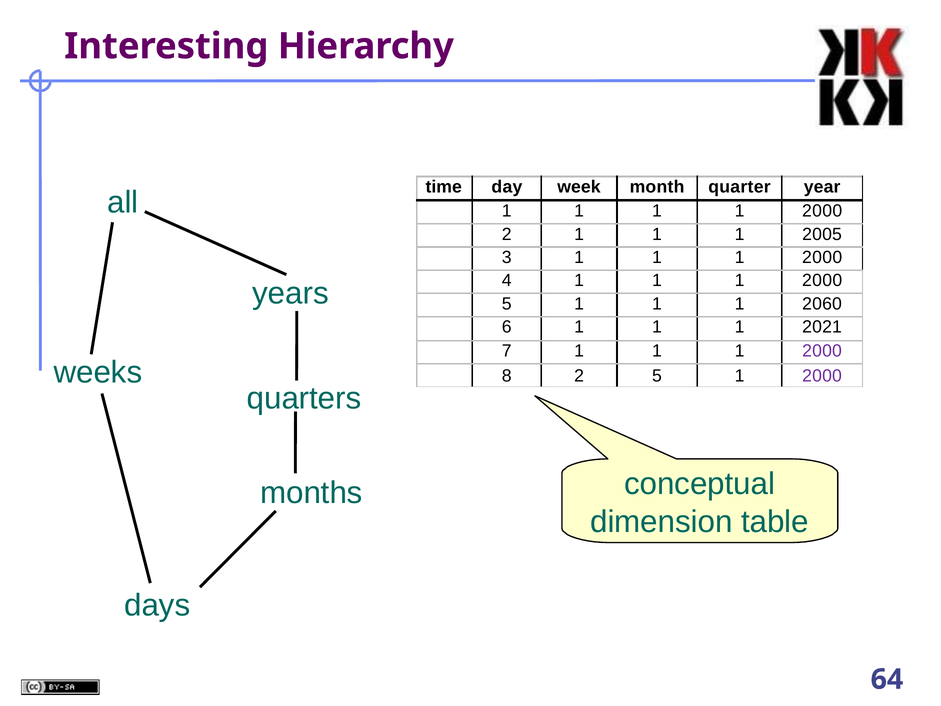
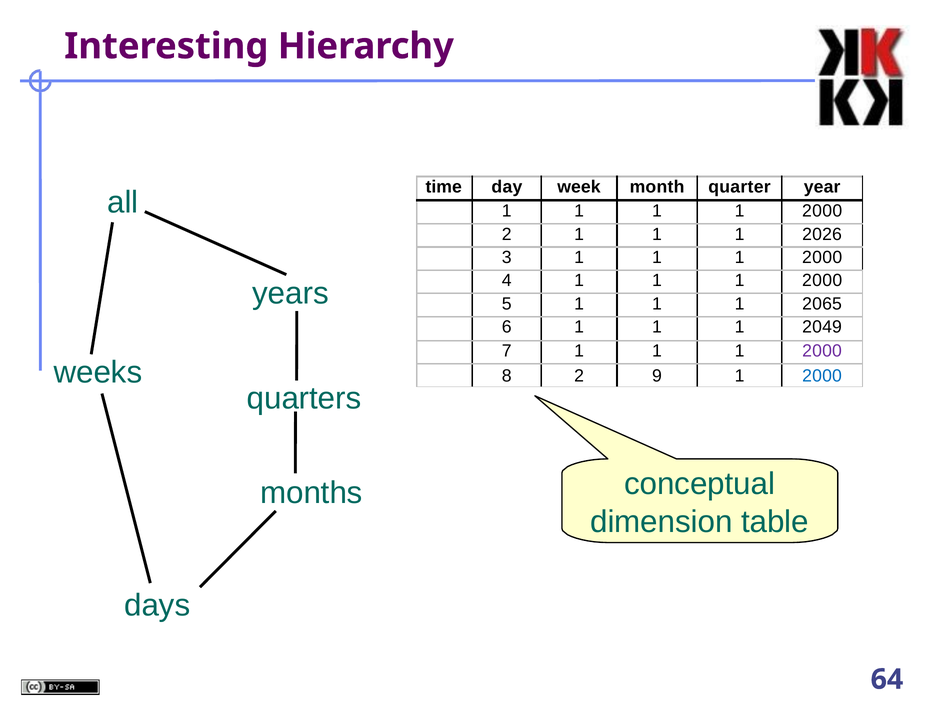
2005: 2005 -> 2026
2060: 2060 -> 2065
2021: 2021 -> 2049
2 5: 5 -> 9
2000 at (822, 376) colour: purple -> blue
